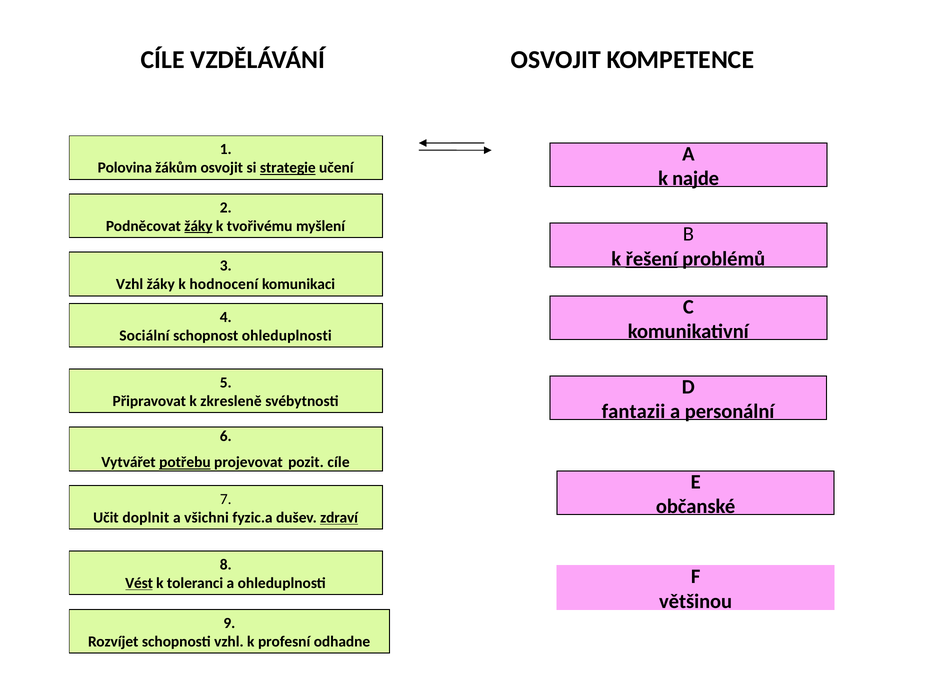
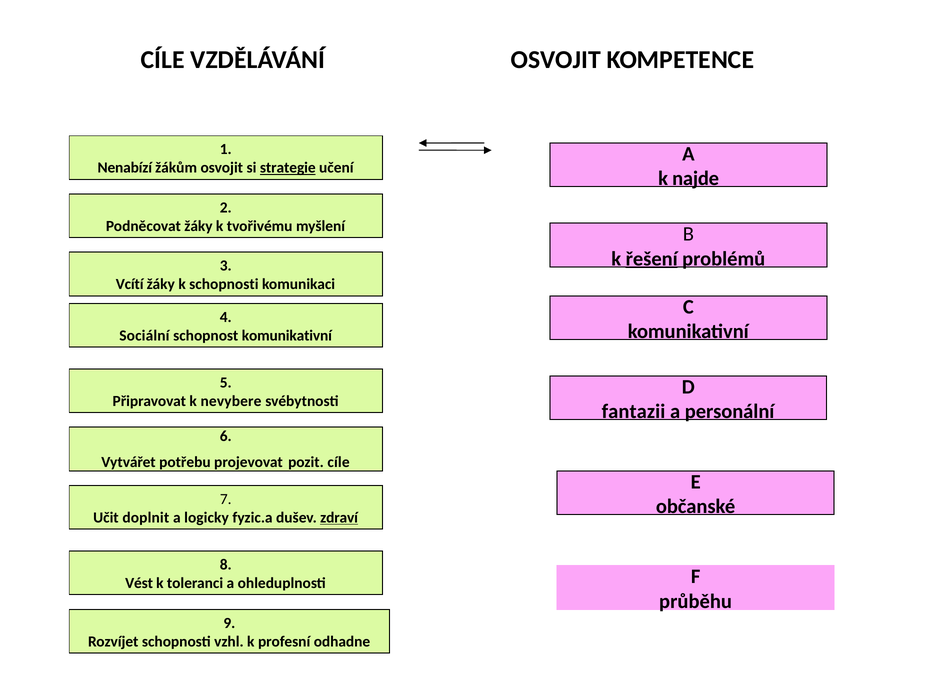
Polovina: Polovina -> Nenabízí
žáky at (198, 226) underline: present -> none
Vzhl at (130, 284): Vzhl -> Vcítí
k hodnocení: hodnocení -> schopnosti
schopnost ohleduplnosti: ohleduplnosti -> komunikativní
zkresleně: zkresleně -> nevybere
potřebu underline: present -> none
všichni: všichni -> logicky
Vést underline: present -> none
většinou: většinou -> průběhu
